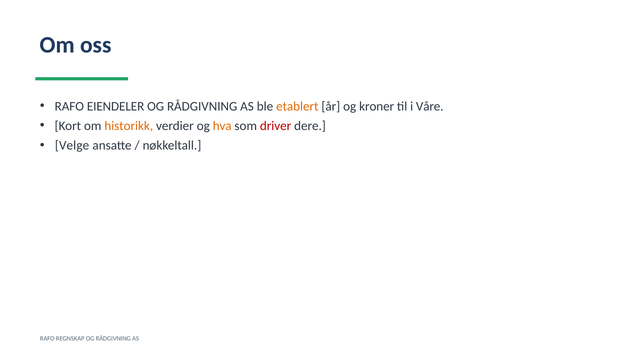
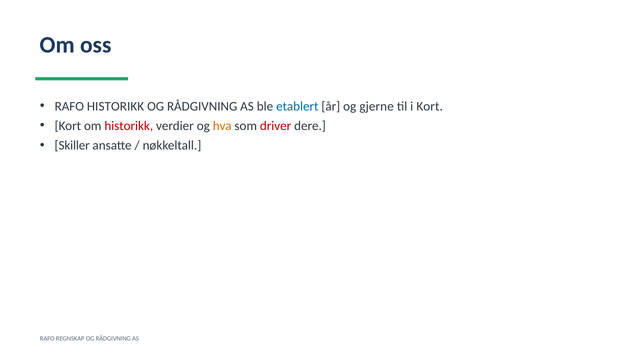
RAFO EIENDELER: EIENDELER -> HISTORIKK
etablert colour: orange -> blue
kroner: kroner -> gjerne
i Våre: Våre -> Kort
historikk at (129, 126) colour: orange -> red
Velge: Velge -> Skiller
